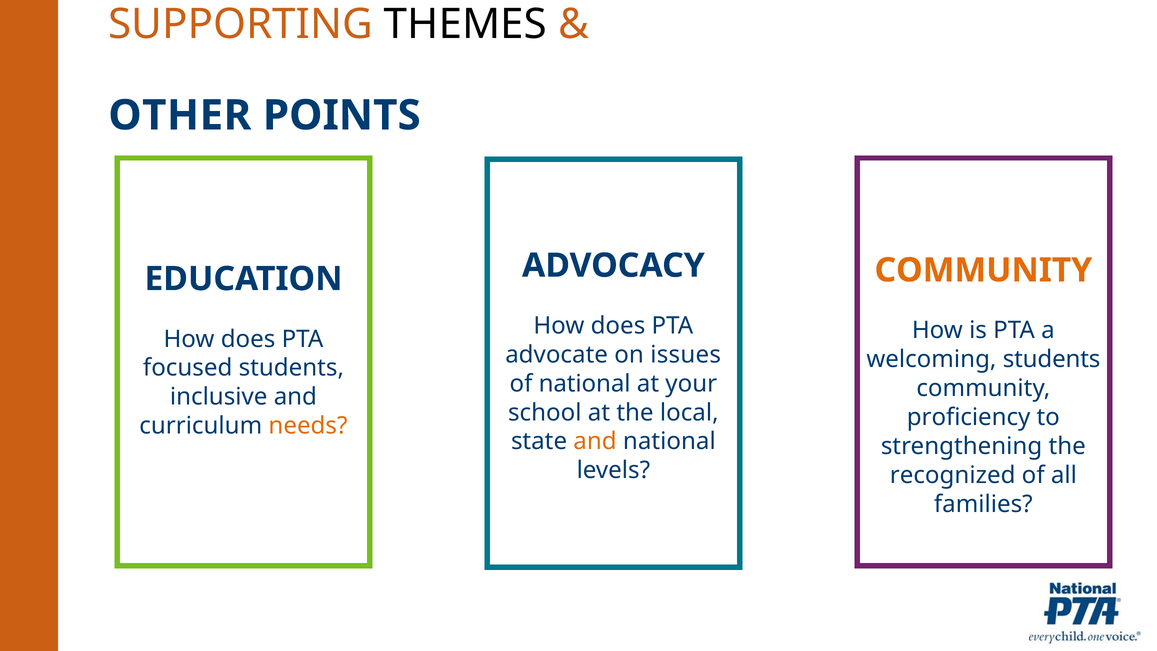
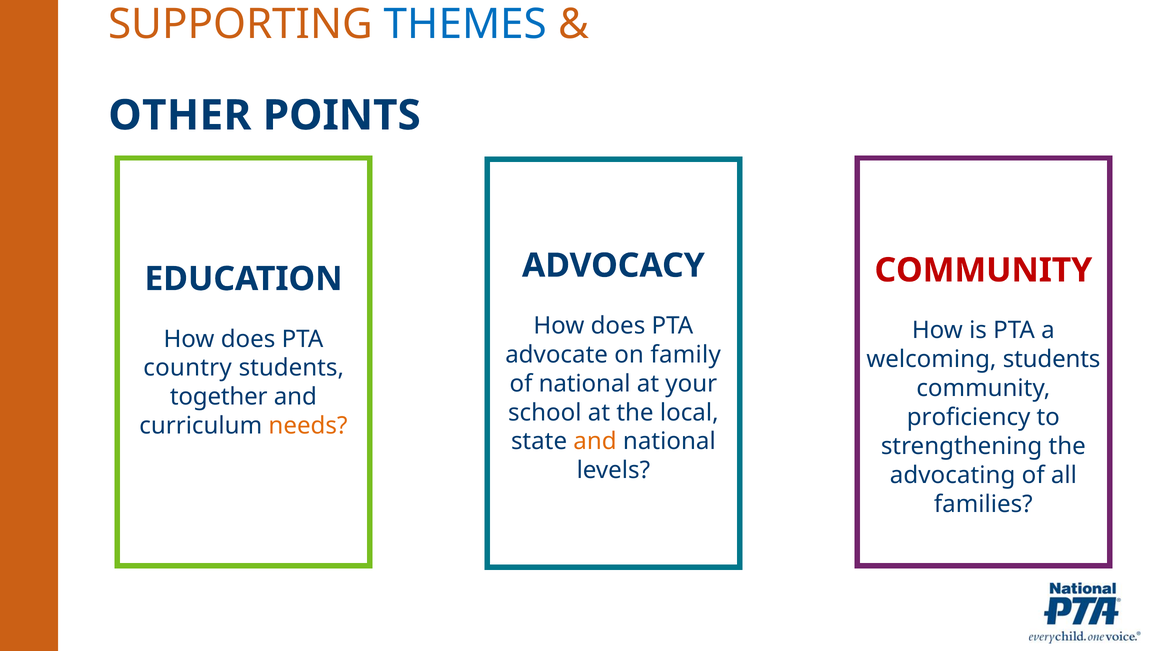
THEMES colour: black -> blue
COMMUNITY at (983, 270) colour: orange -> red
issues: issues -> family
focused: focused -> country
inclusive: inclusive -> together
recognized: recognized -> advocating
